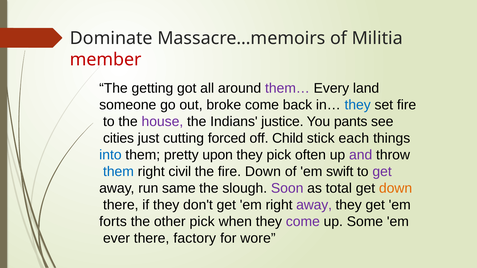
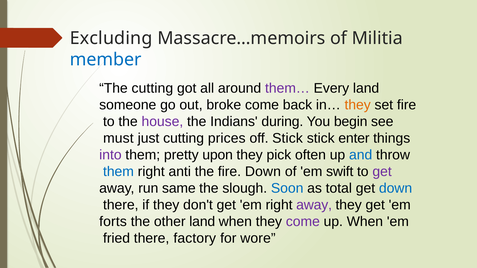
Dominate: Dominate -> Excluding
member colour: red -> blue
The getting: getting -> cutting
they at (358, 105) colour: blue -> orange
justice: justice -> during
pants: pants -> begin
cities: cities -> must
forced: forced -> prices
off Child: Child -> Stick
each: each -> enter
into colour: blue -> purple
and colour: purple -> blue
civil: civil -> anti
Soon colour: purple -> blue
down at (396, 189) colour: orange -> blue
other pick: pick -> land
up Some: Some -> When
ever: ever -> fried
